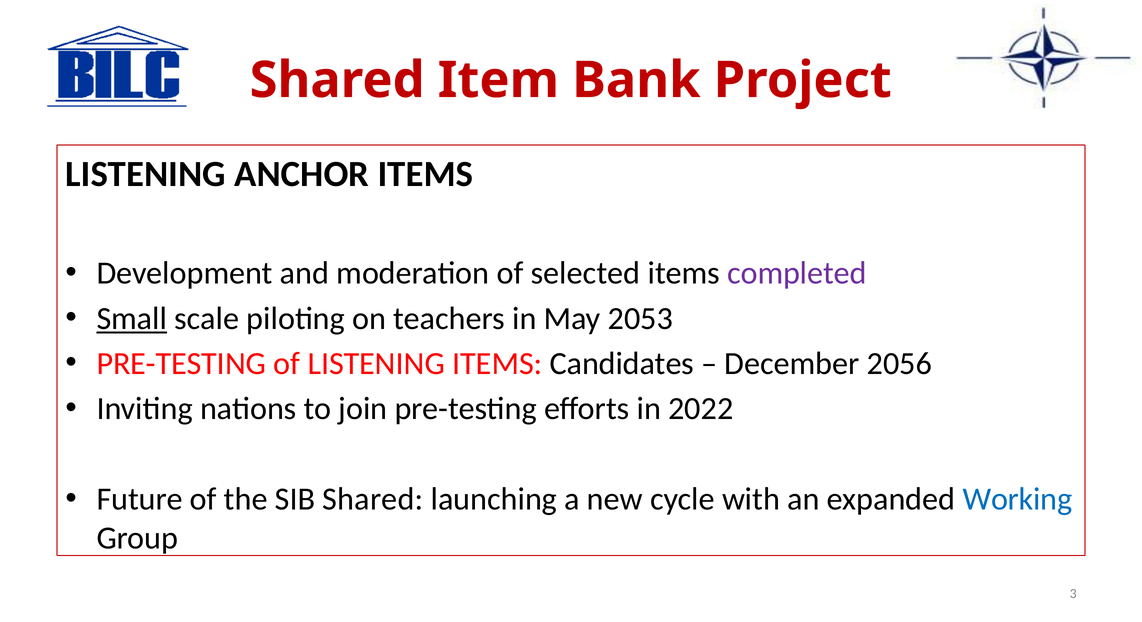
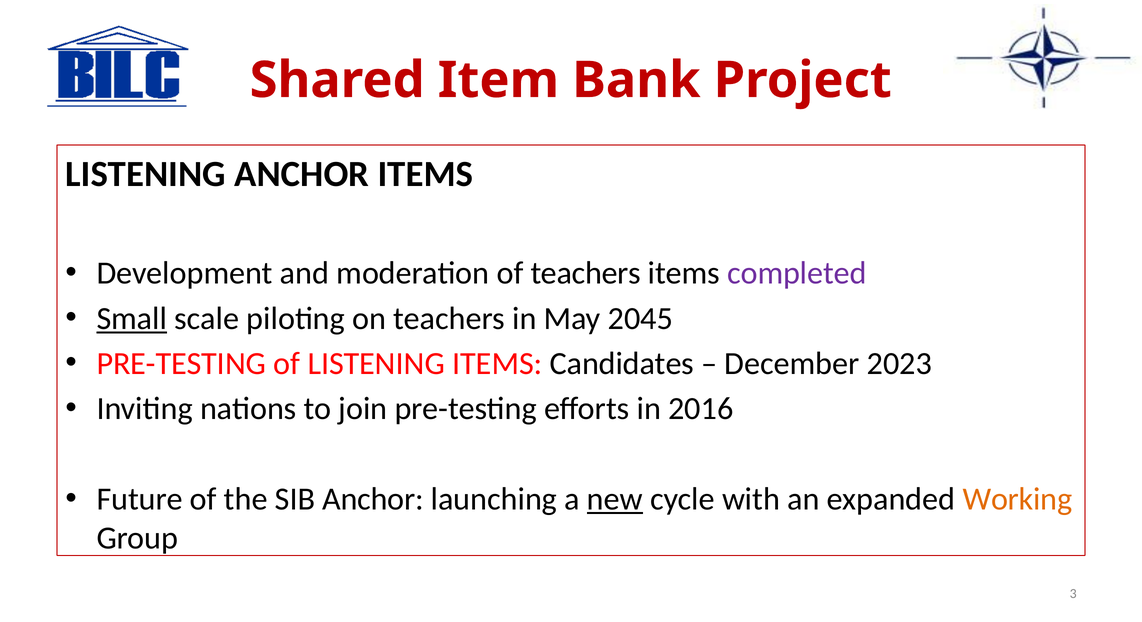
of selected: selected -> teachers
2053: 2053 -> 2045
2056: 2056 -> 2023
2022: 2022 -> 2016
SIB Shared: Shared -> Anchor
new underline: none -> present
Working colour: blue -> orange
